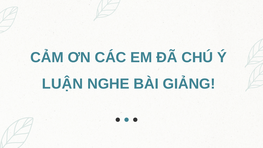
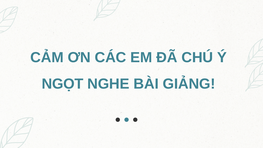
LUẬN: LUẬN -> NGỌT
